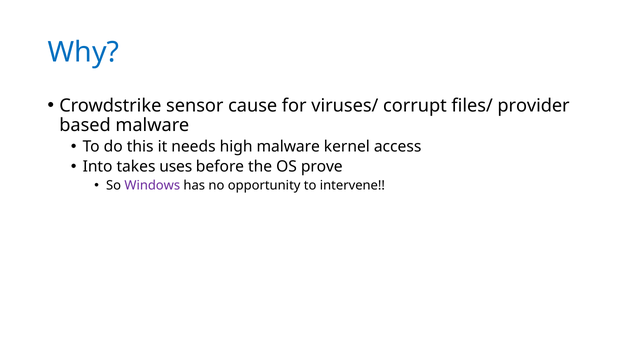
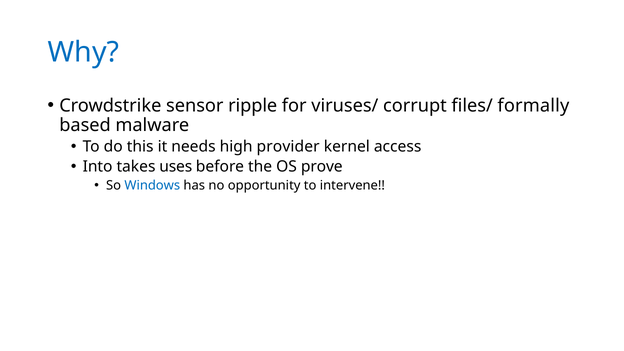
cause: cause -> ripple
provider: provider -> formally
high malware: malware -> provider
Windows colour: purple -> blue
